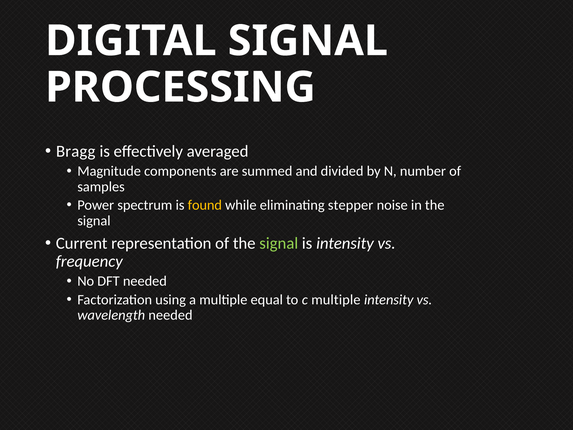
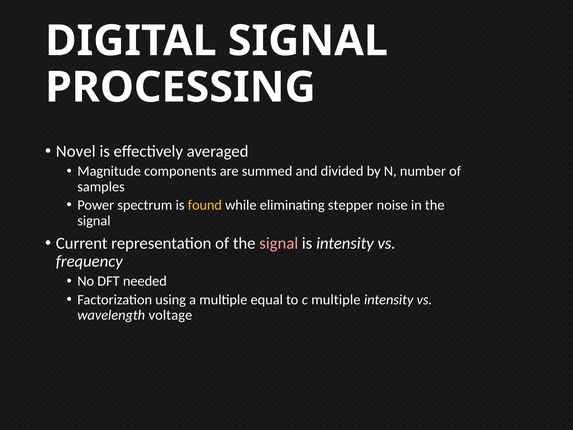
Bragg: Bragg -> Novel
signal at (279, 243) colour: light green -> pink
wavelength needed: needed -> voltage
